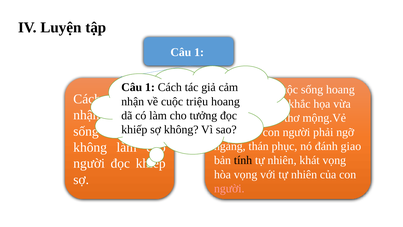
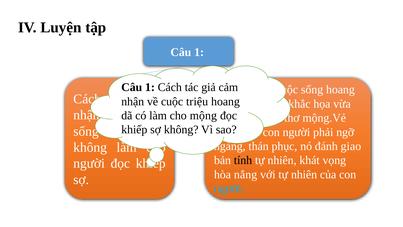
tưởng: tưởng -> mộng
hòa vọng: vọng -> nắng
người at (229, 188) colour: pink -> light blue
